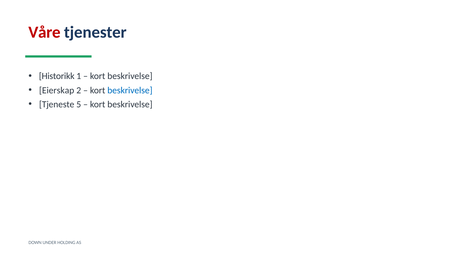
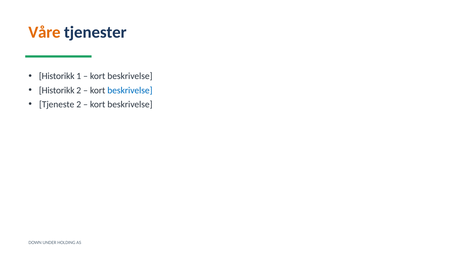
Våre colour: red -> orange
Eierskap at (57, 90): Eierskap -> Historikk
Tjeneste 5: 5 -> 2
